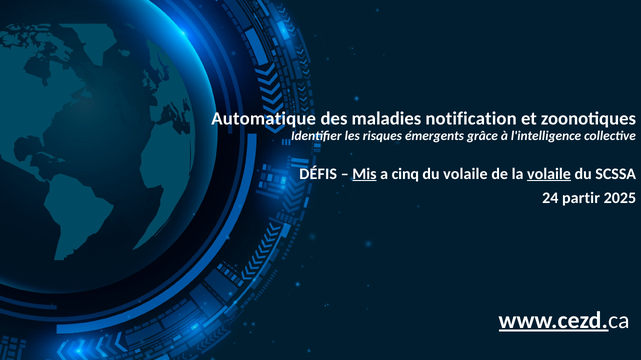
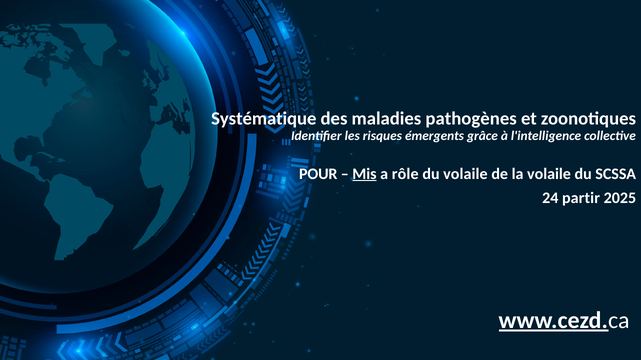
Automatique: Automatique -> Systématique
notification: notification -> pathogènes
DÉFIS: DÉFIS -> POUR
cinq: cinq -> rôle
volaile at (549, 174) underline: present -> none
